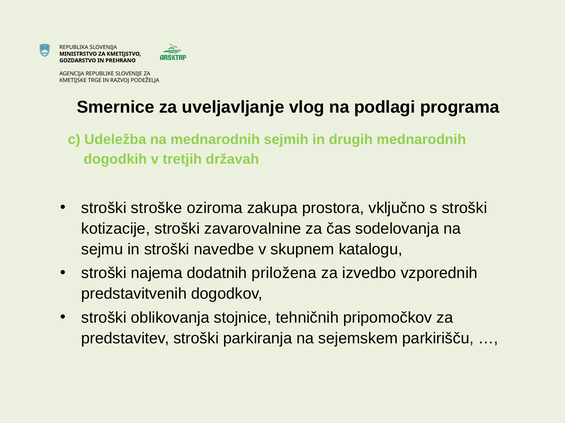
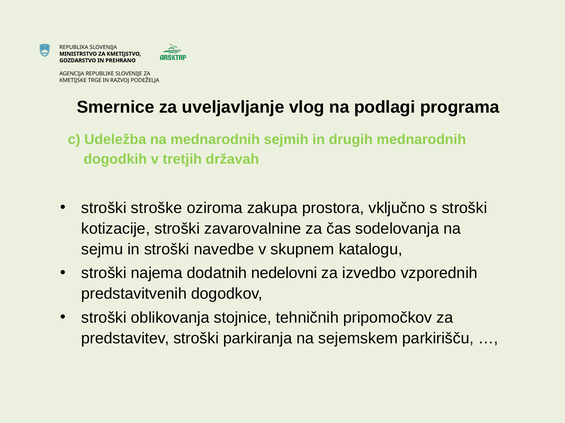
priložena: priložena -> nedelovni
